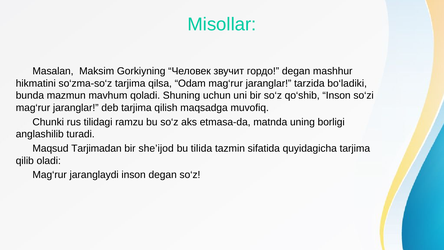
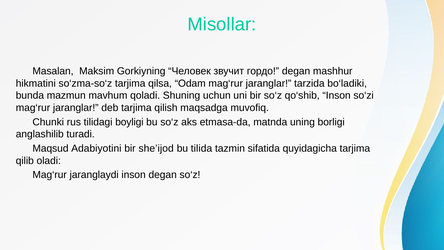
ramzu: ramzu -> boyligi
Tarjimadan: Tarjimadan -> Adabiyotini
